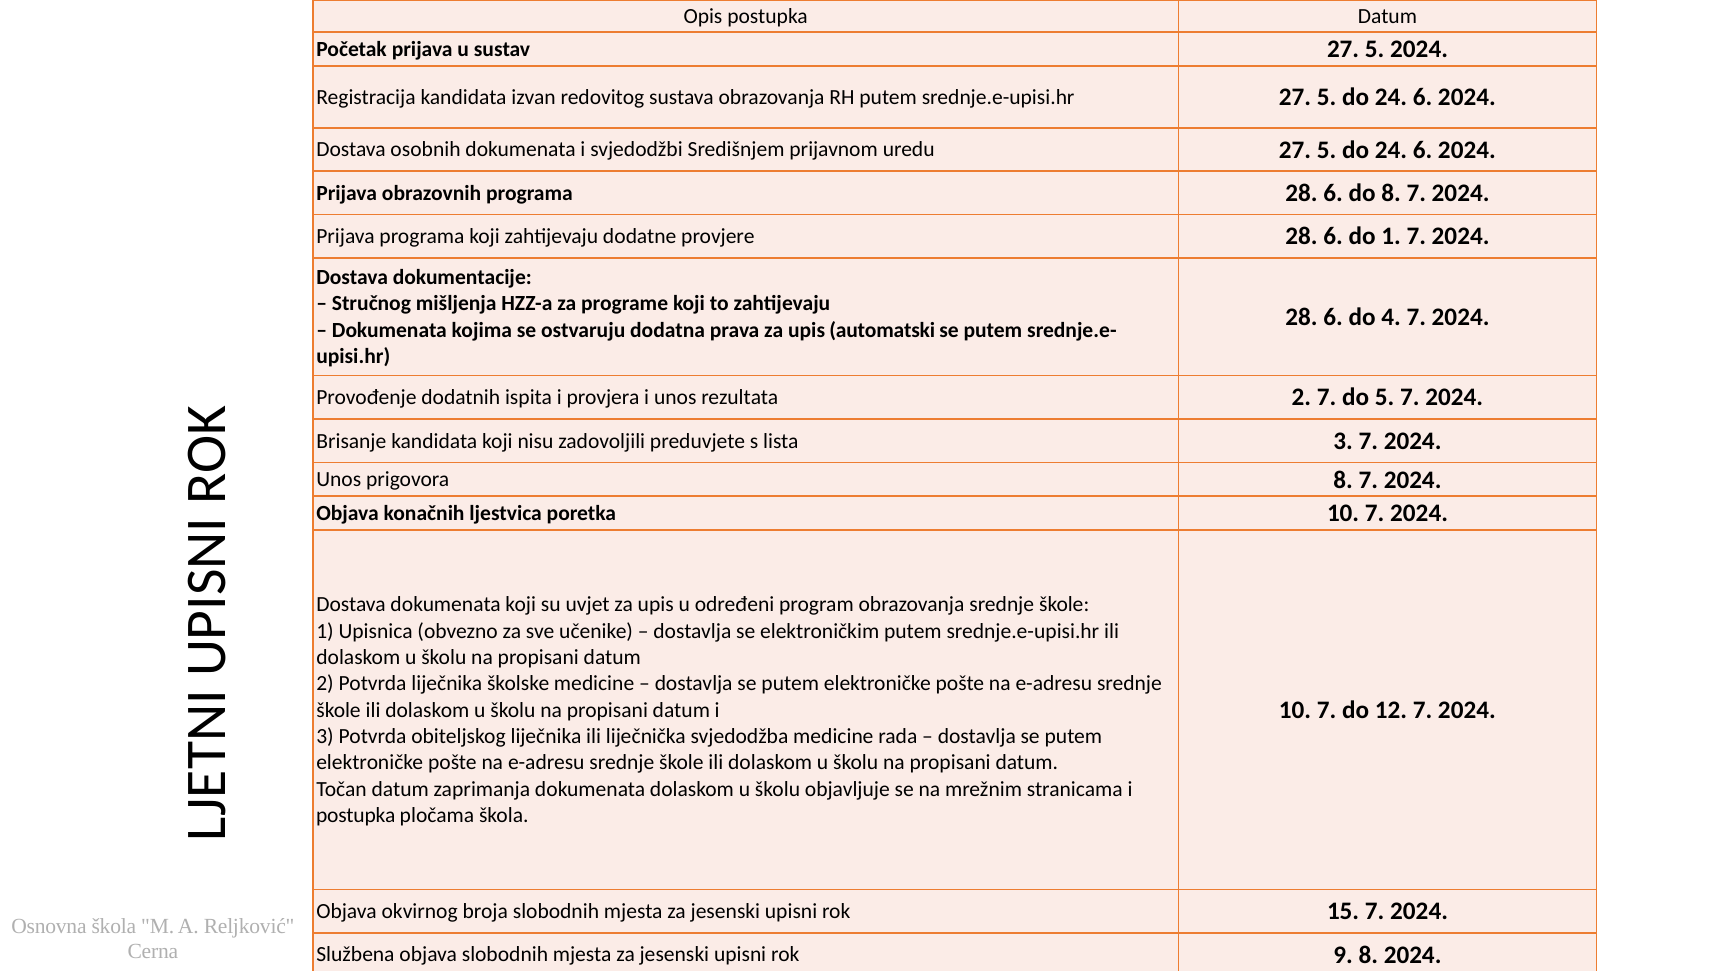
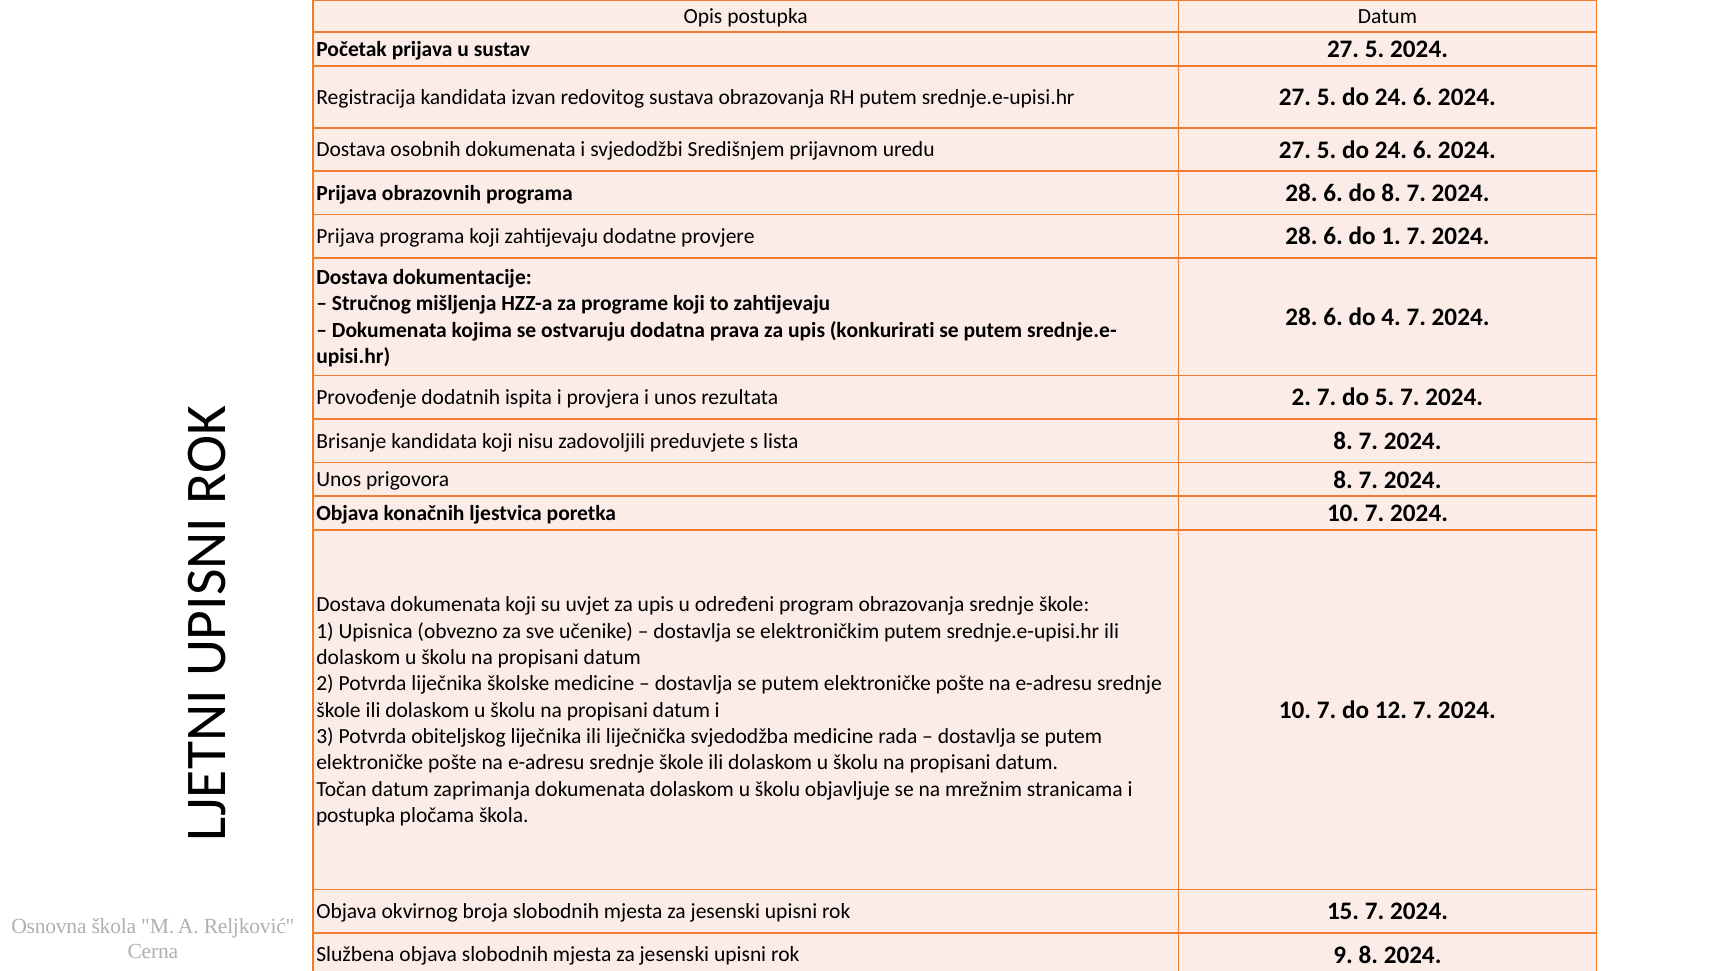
automatski: automatski -> konkurirati
lista 3: 3 -> 8
